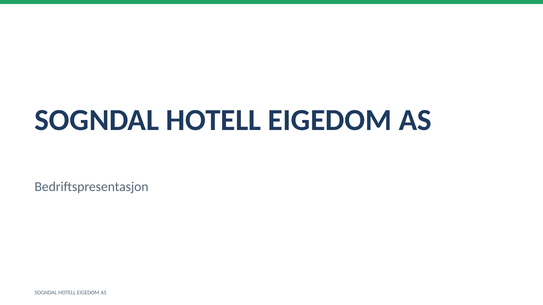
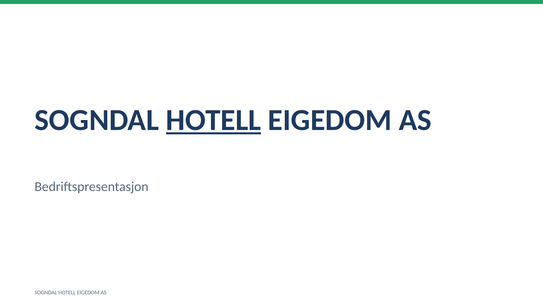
HOTELL at (213, 120) underline: none -> present
